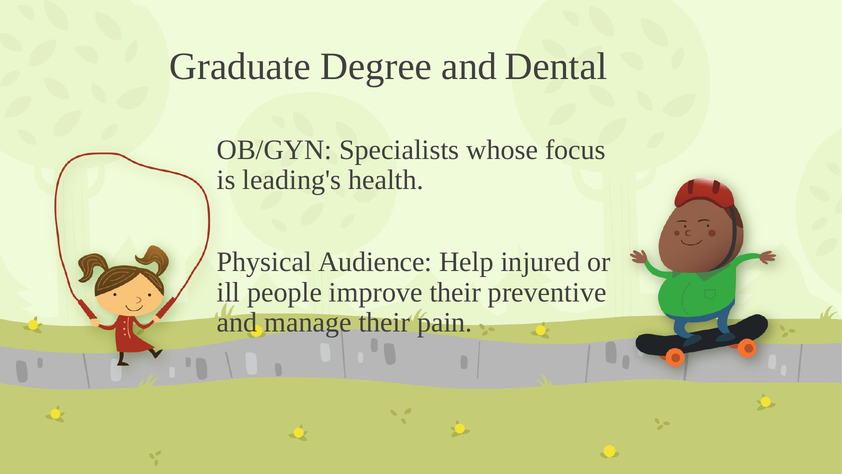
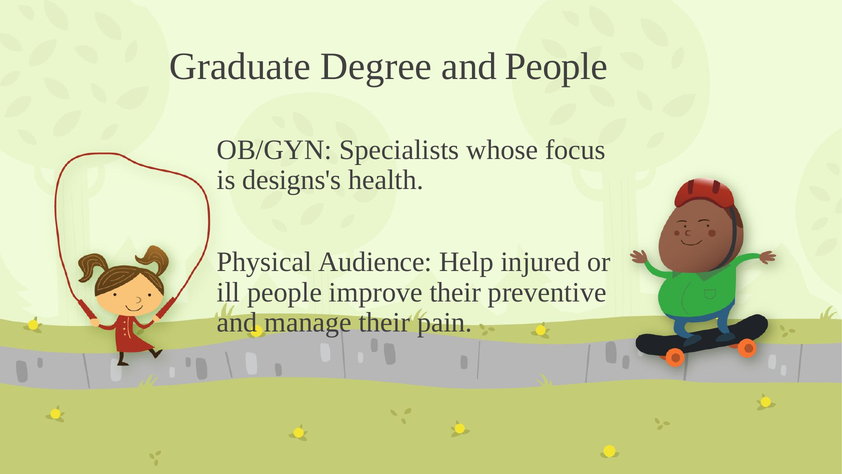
and Dental: Dental -> People
leading's: leading's -> designs's
